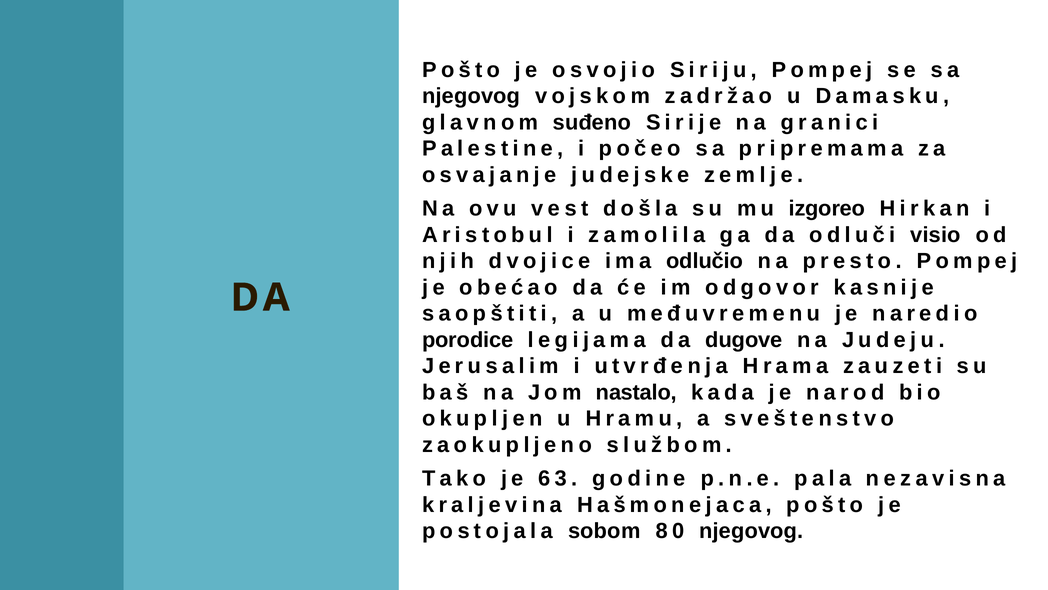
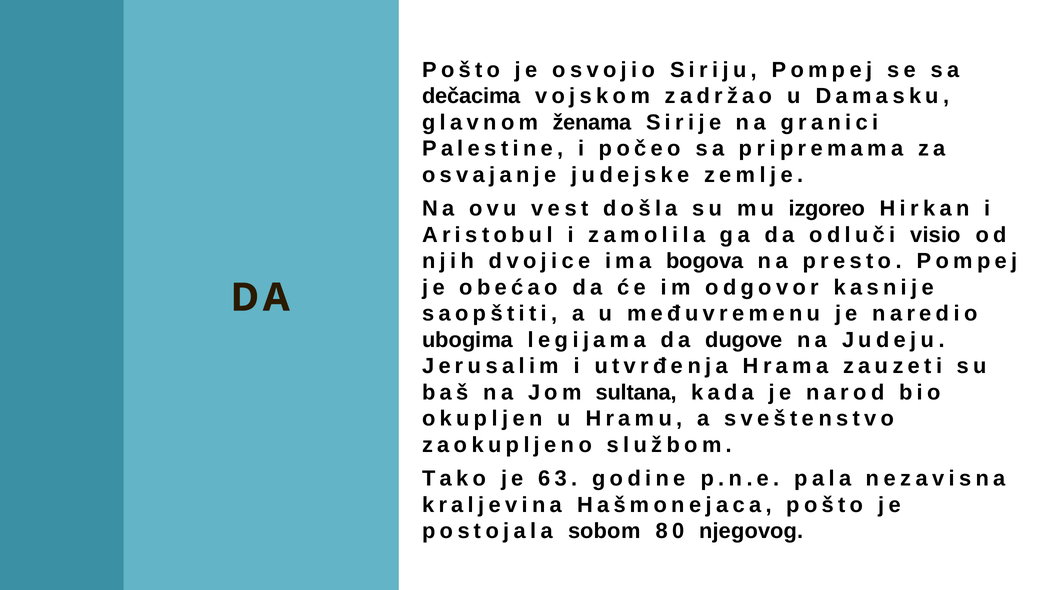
njegovog at (471, 96): njegovog -> dečacima
suđeno: suđeno -> ženama
odlučio: odlučio -> bogova
porodice: porodice -> ubogima
nastalo: nastalo -> sultana
